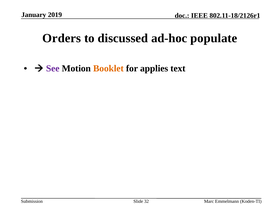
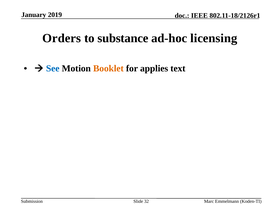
discussed: discussed -> substance
populate: populate -> licensing
See colour: purple -> blue
